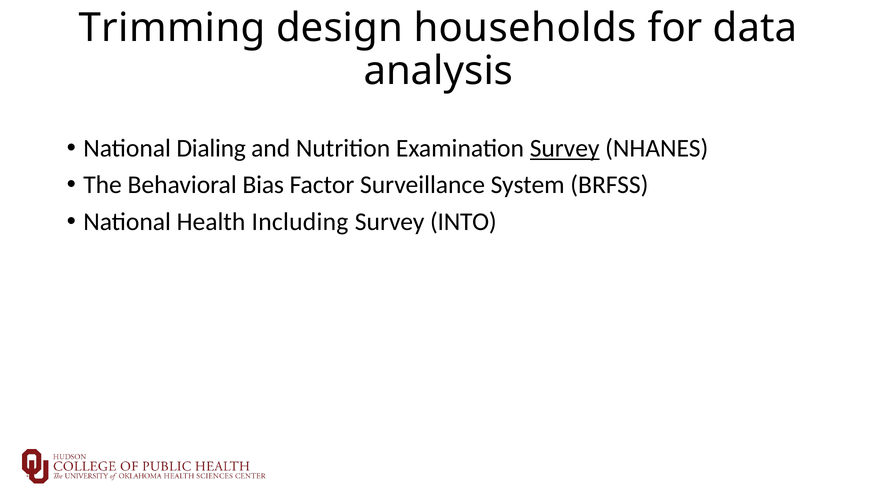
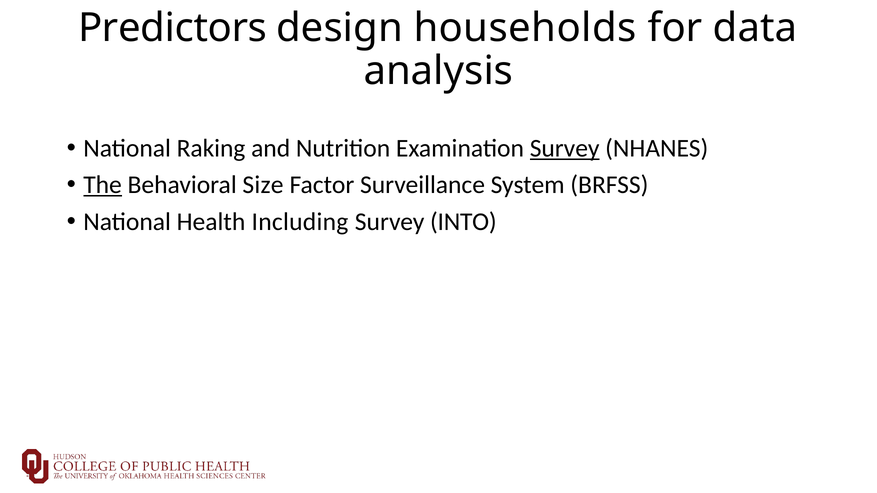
Trimming: Trimming -> Predictors
Dialing: Dialing -> Raking
The underline: none -> present
Bias: Bias -> Size
